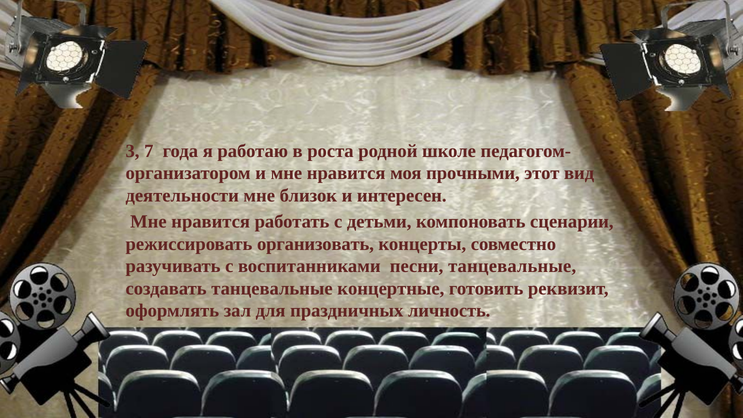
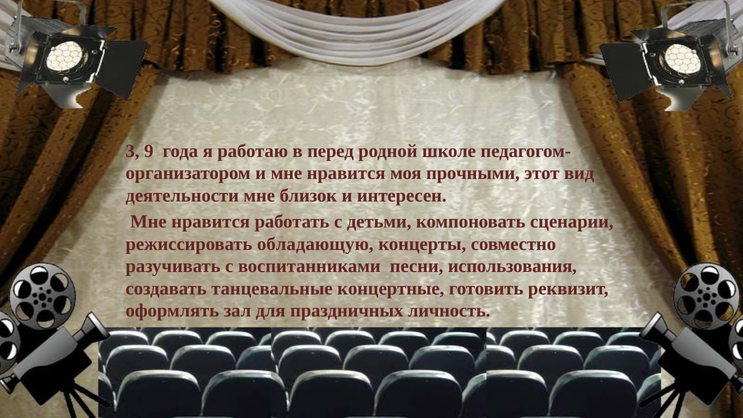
7: 7 -> 9
роста: роста -> перед
организовать: организовать -> обладающую
песни танцевальные: танцевальные -> использования
